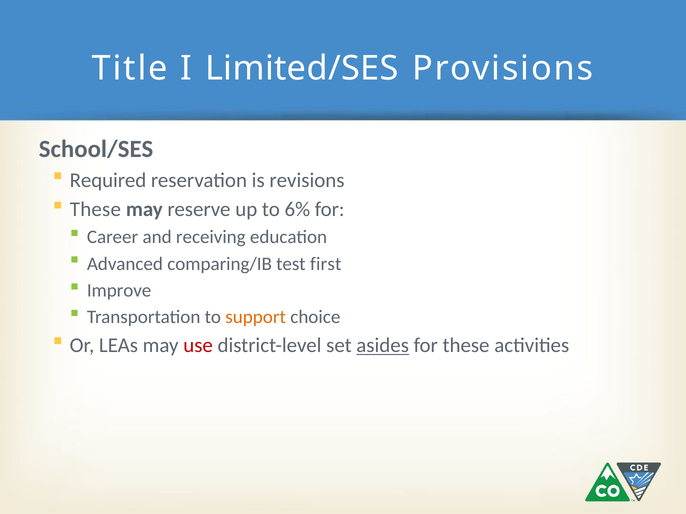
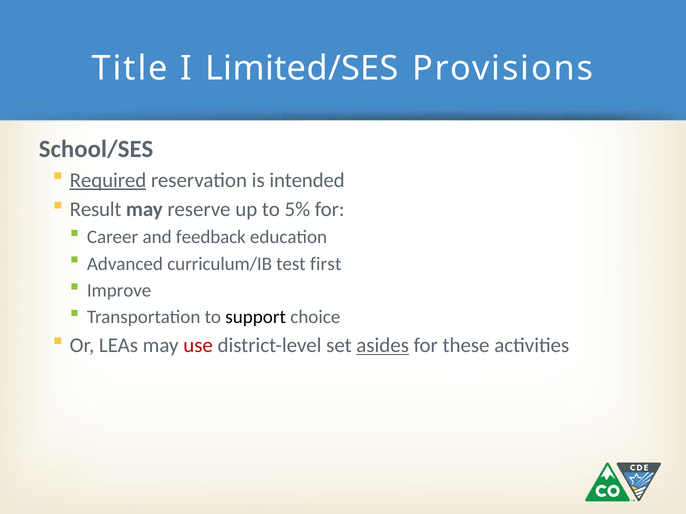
Required underline: none -> present
revisions: revisions -> intended
These at (95, 210): These -> Result
6%: 6% -> 5%
receiving: receiving -> feedback
comparing/IB: comparing/IB -> curriculum/IB
support colour: orange -> black
